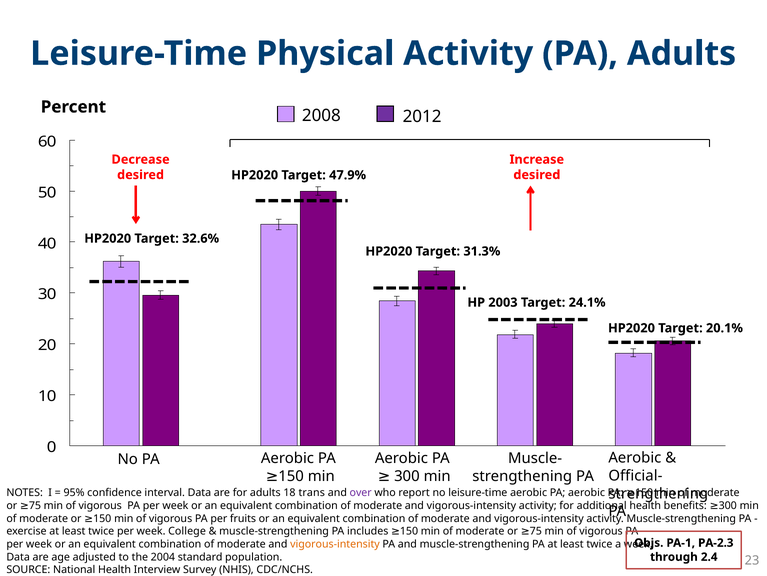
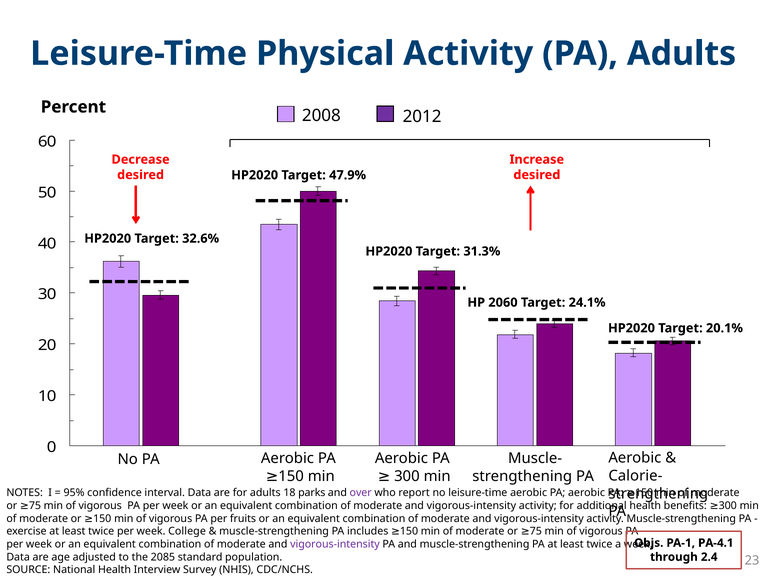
2003: 2003 -> 2060
Official-: Official- -> Calorie-
trans: trans -> parks
PA-2.3: PA-2.3 -> PA-4.1
vigorous-intensity at (335, 544) colour: orange -> purple
2004: 2004 -> 2085
